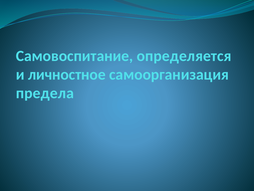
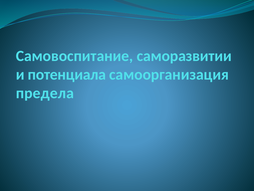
определяется: определяется -> саморазвитии
личностное: личностное -> потенциала
